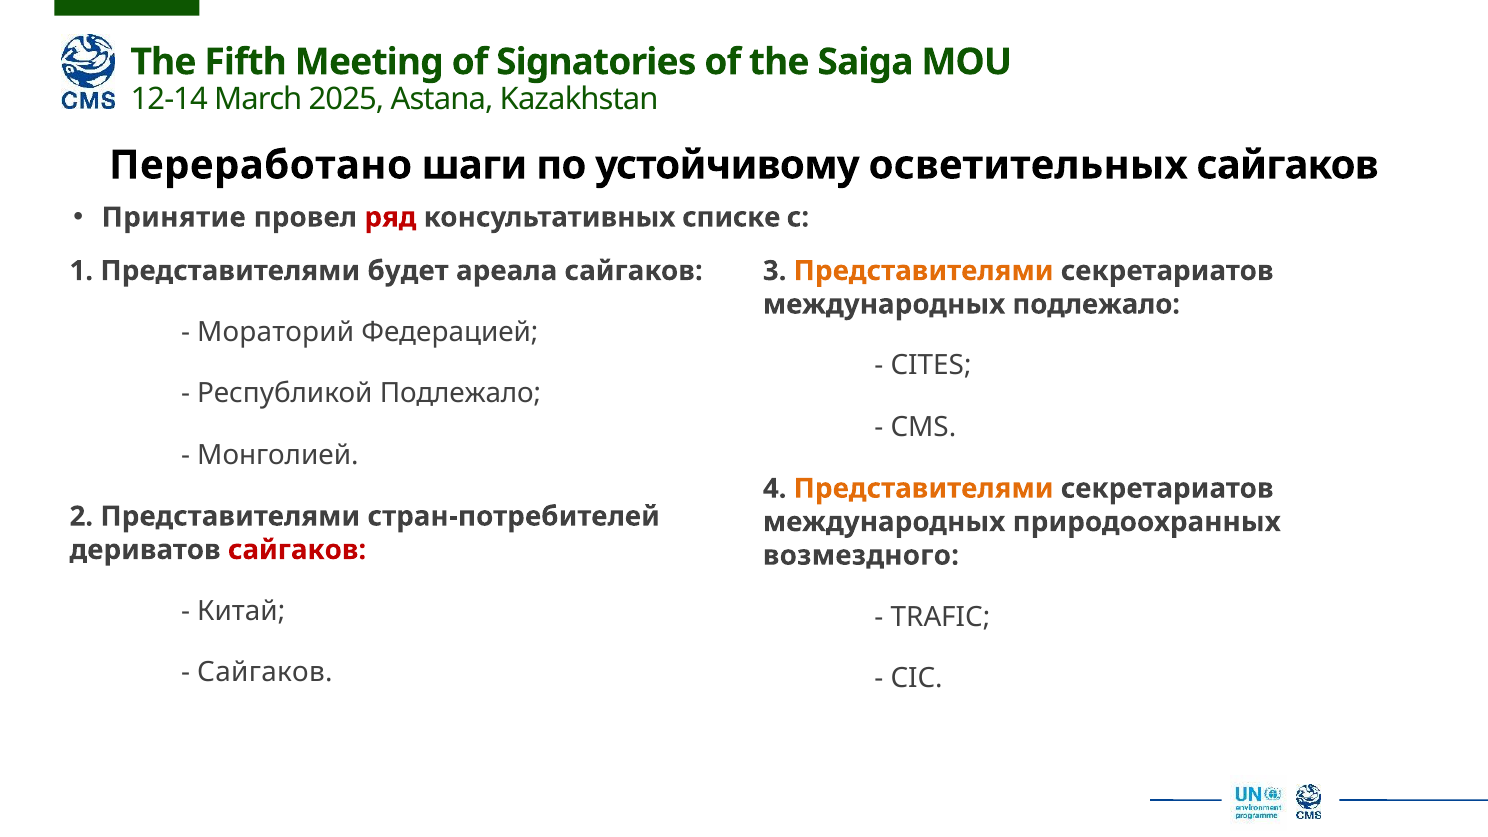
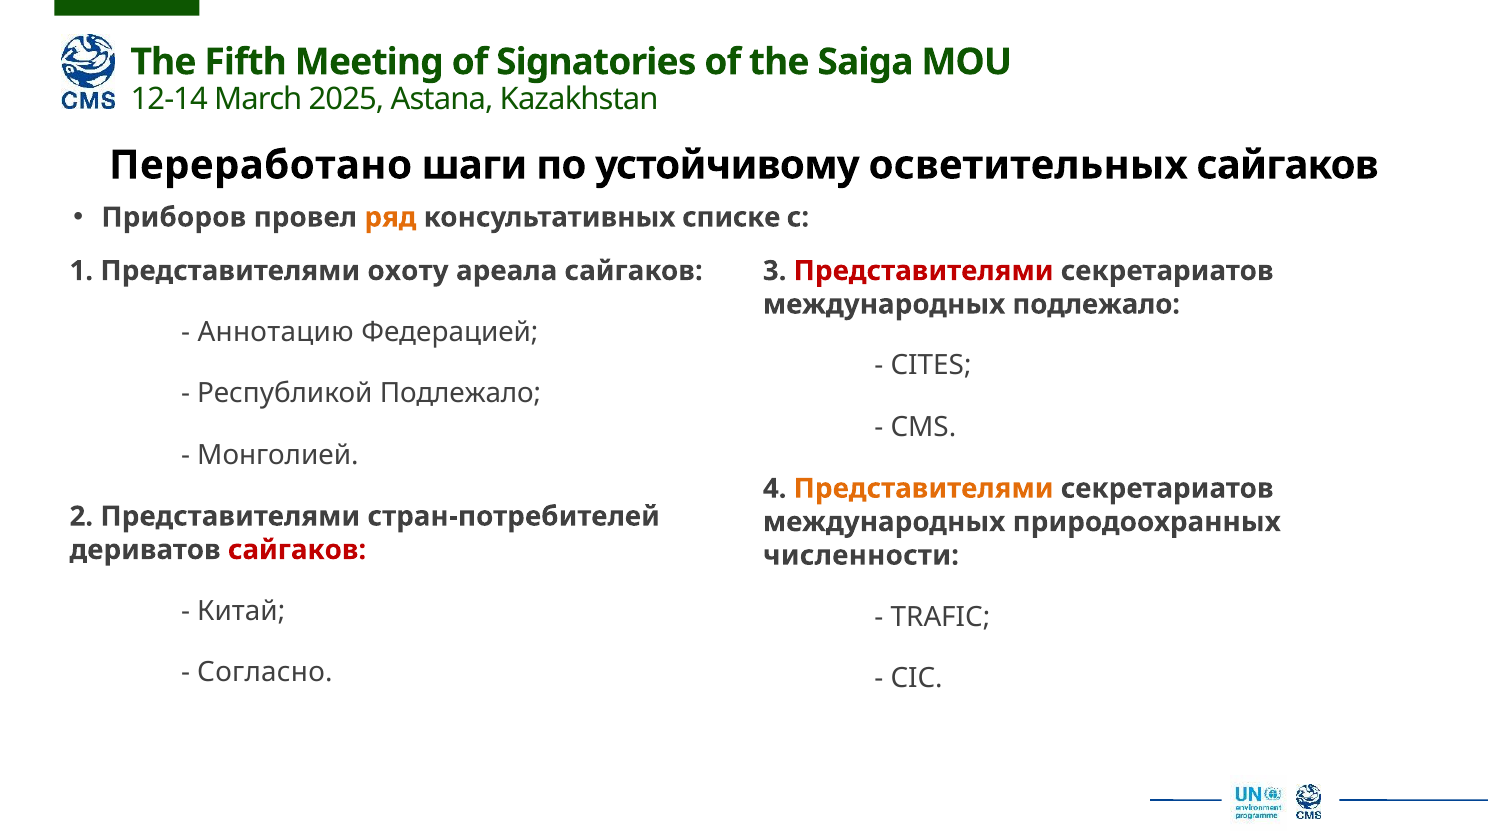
Принятие: Принятие -> Приборов
ряд colour: red -> orange
будет: будет -> охоту
Представителями at (924, 271) colour: orange -> red
Мораторий: Мораторий -> Аннотацию
возмездного: возмездного -> численности
Сайгаков at (265, 673): Сайгаков -> Согласно
